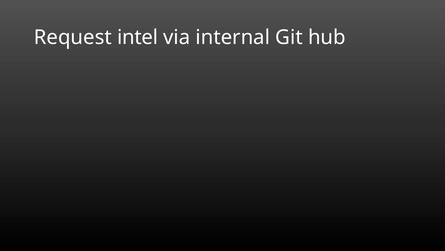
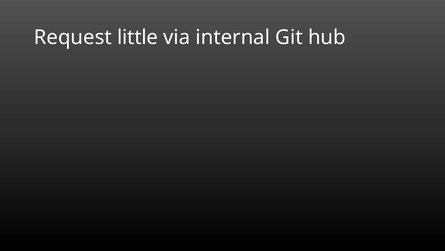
intel: intel -> little
